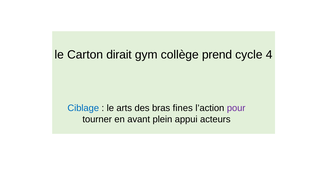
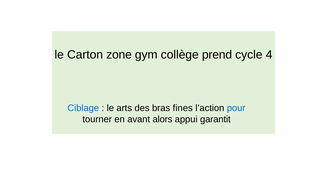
dirait: dirait -> zone
pour colour: purple -> blue
plein: plein -> alors
acteurs: acteurs -> garantit
